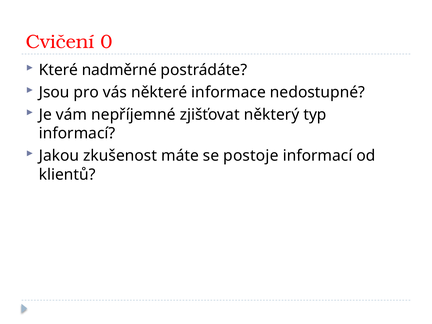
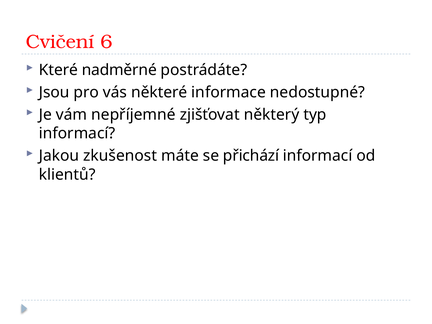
0: 0 -> 6
postoje: postoje -> přichází
